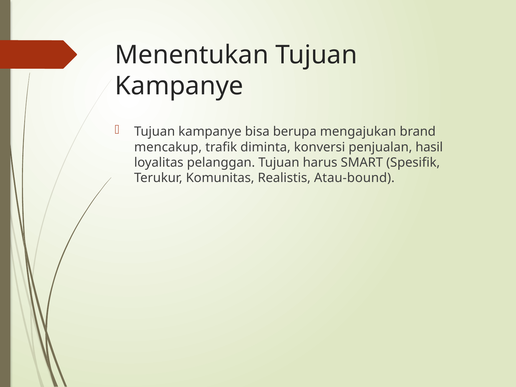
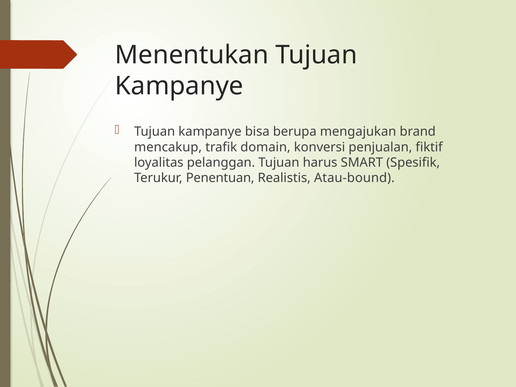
diminta: diminta -> domain
hasil: hasil -> fiktif
Komunitas: Komunitas -> Penentuan
